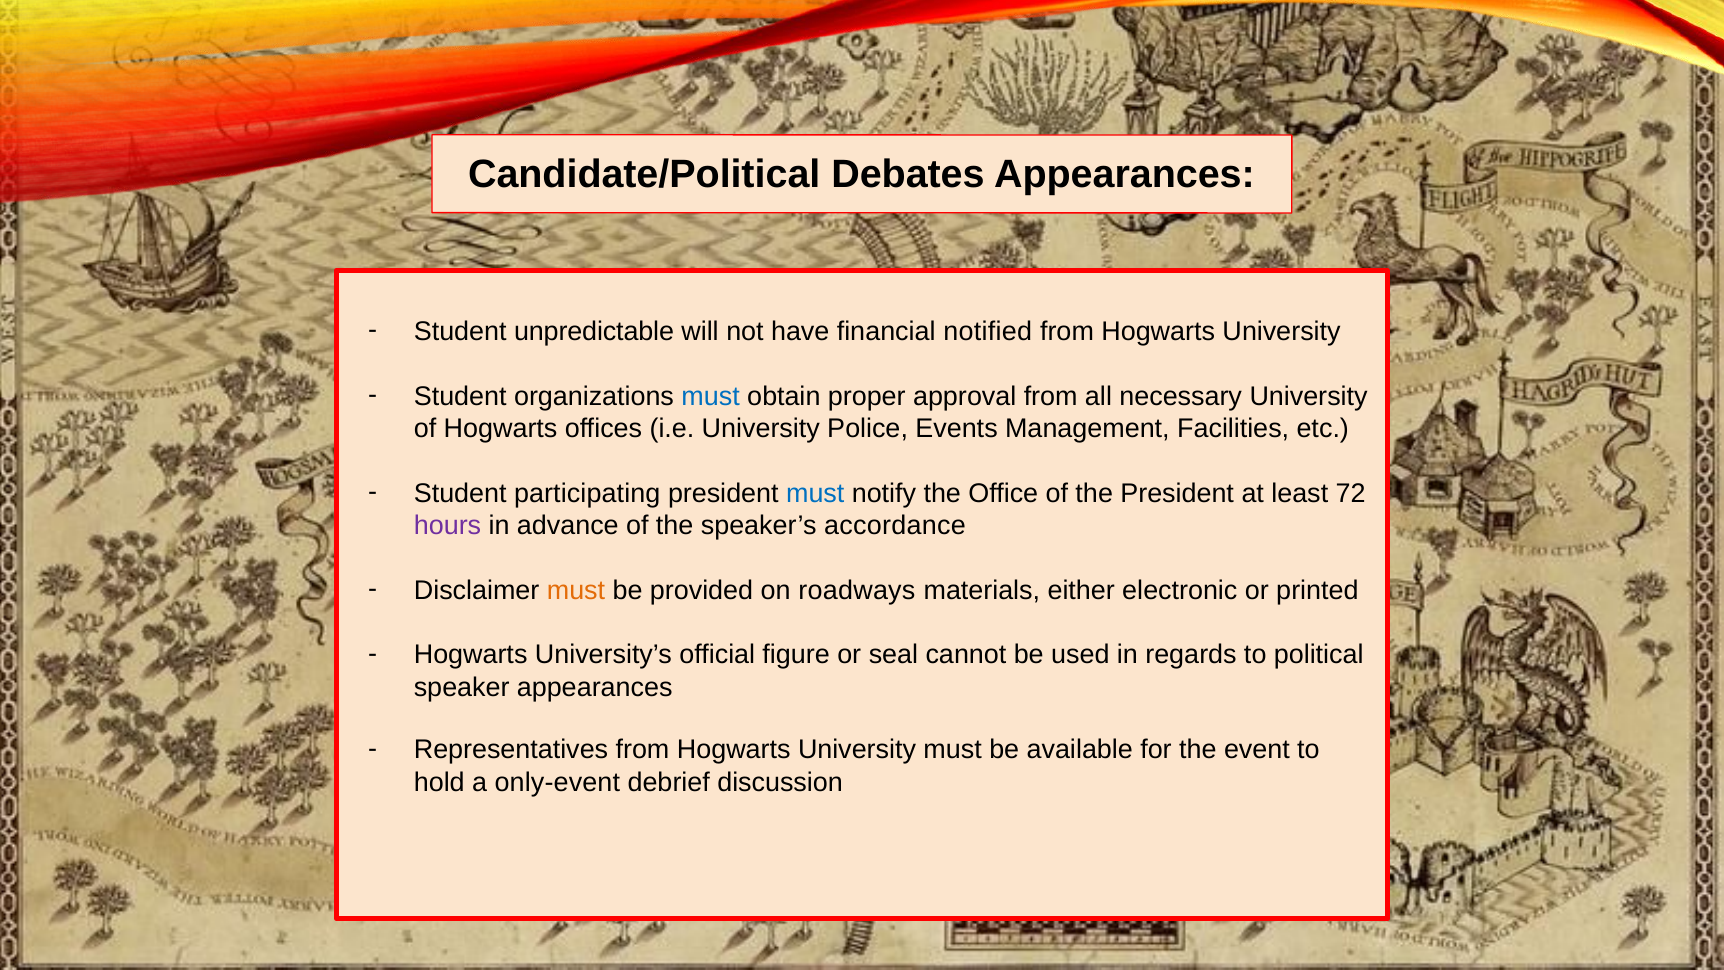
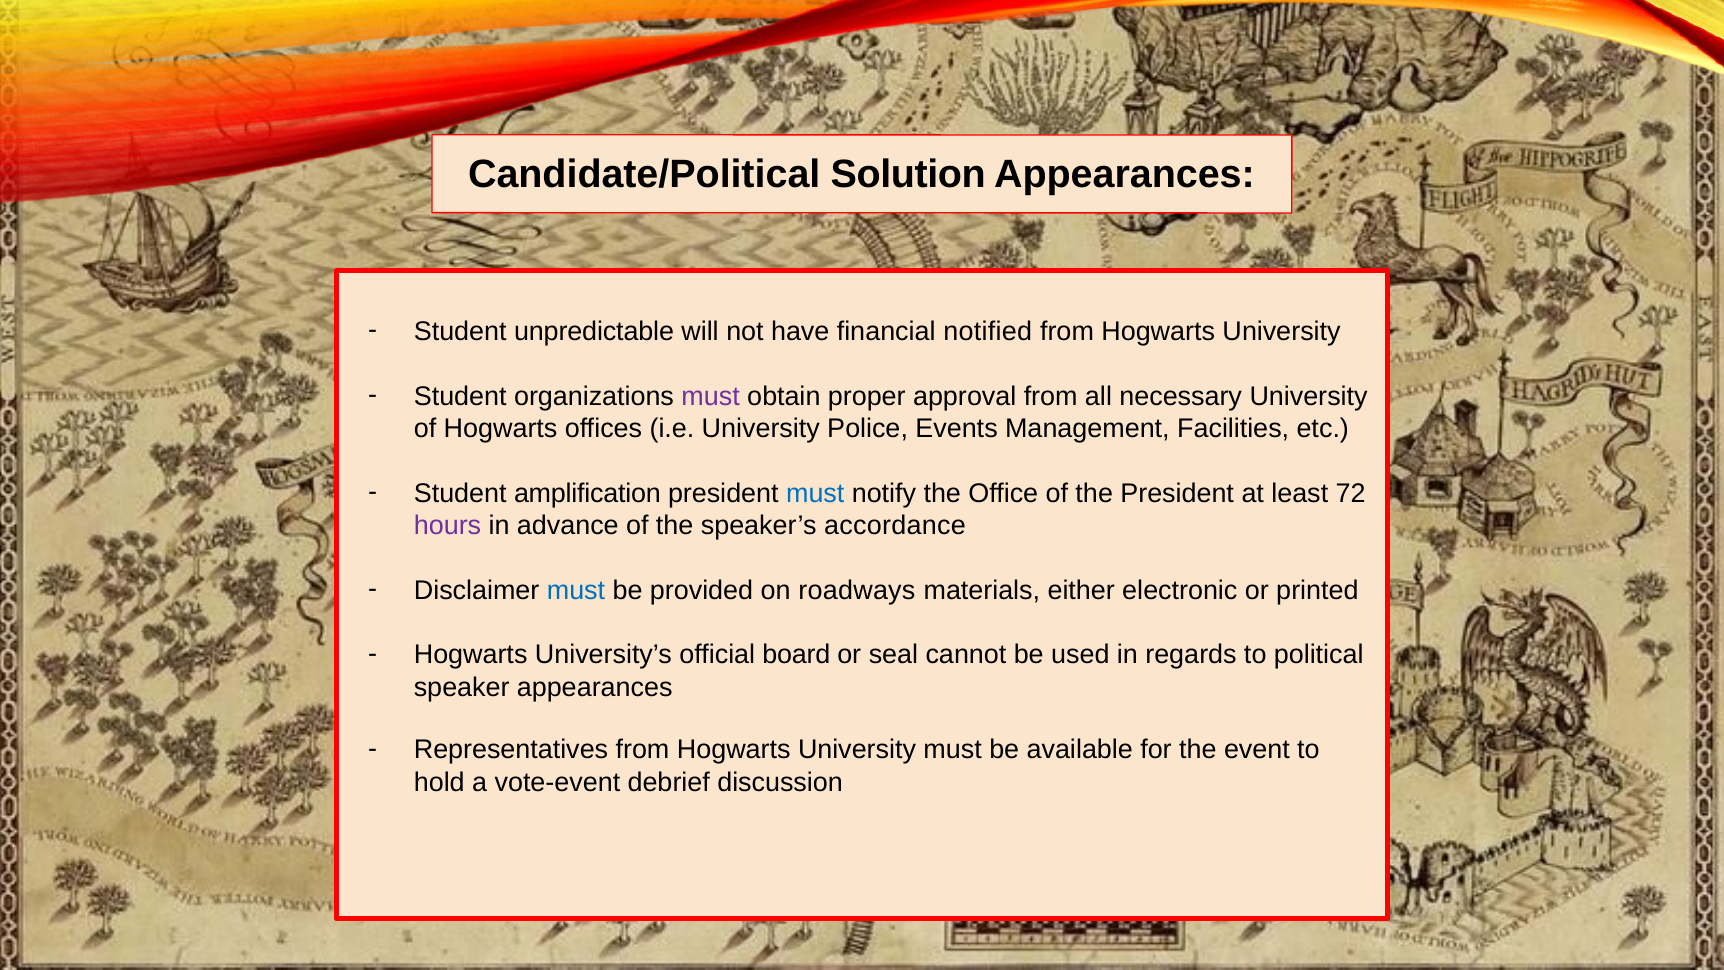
Debates: Debates -> Solution
must at (711, 396) colour: blue -> purple
participating: participating -> amplification
must at (576, 590) colour: orange -> blue
figure: figure -> board
only-event: only-event -> vote-event
